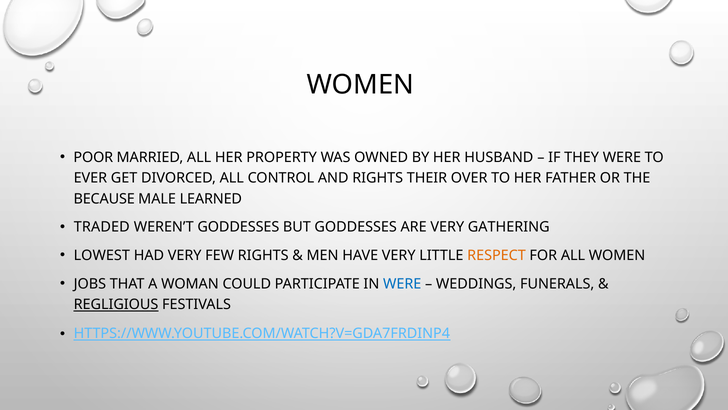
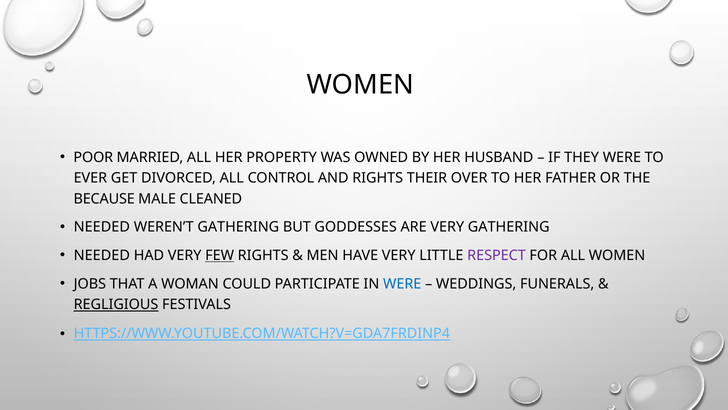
LEARNED: LEARNED -> CLEANED
TRADED at (102, 227): TRADED -> NEEDED
WEREN’T GODDESSES: GODDESSES -> GATHERING
LOWEST at (102, 255): LOWEST -> NEEDED
FEW underline: none -> present
RESPECT colour: orange -> purple
